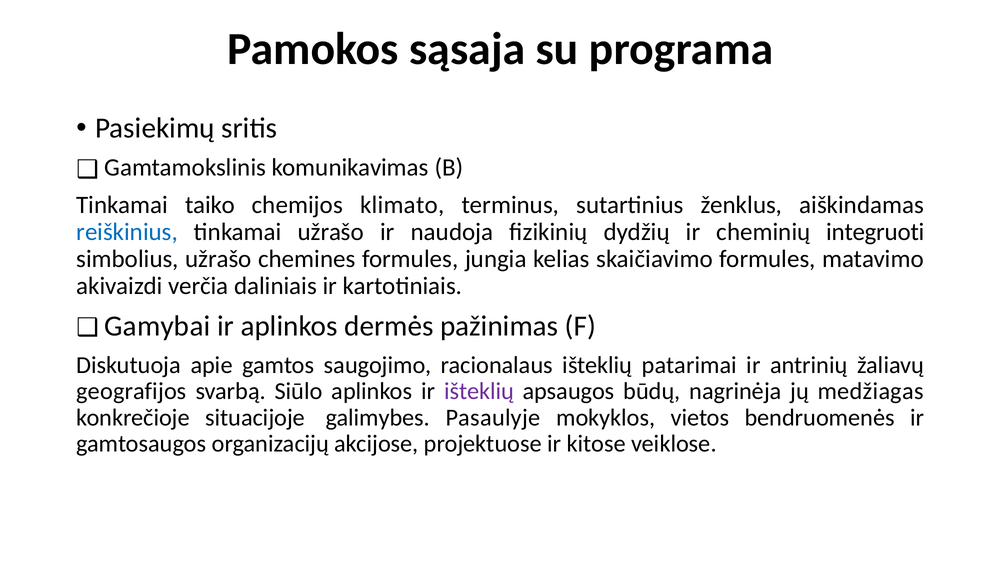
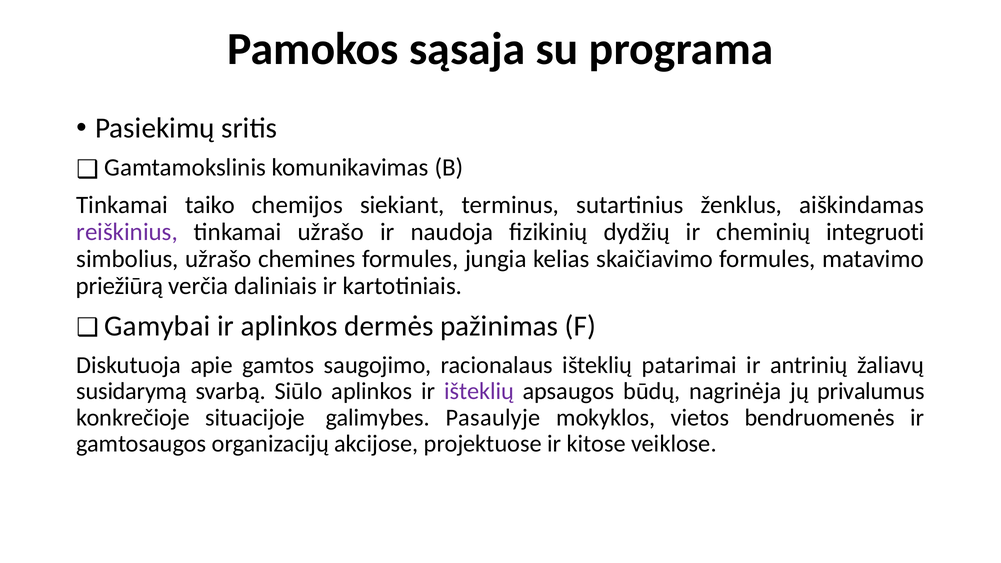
klimato: klimato -> siekiant
reiškinius colour: blue -> purple
akivaizdi: akivaizdi -> priežiūrą
geografijos: geografijos -> susidarymą
medžiagas: medžiagas -> privalumus
